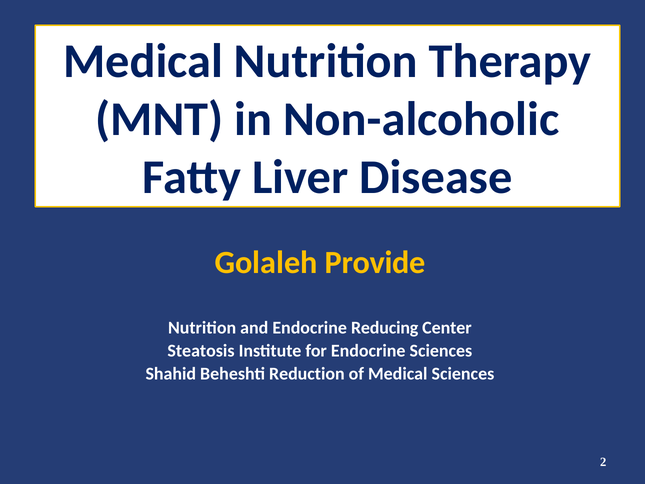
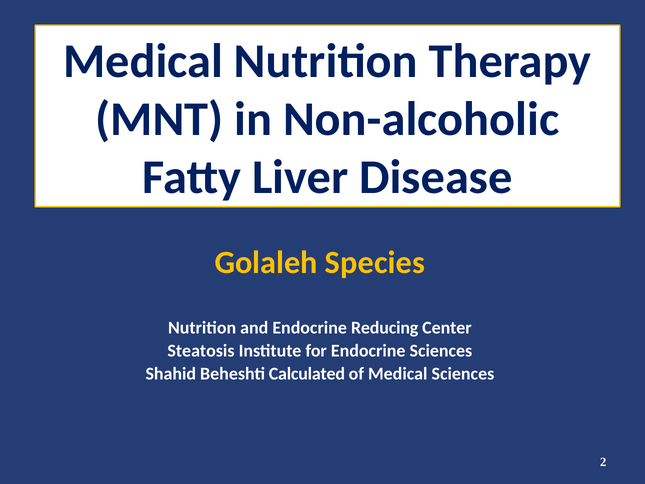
Provide: Provide -> Species
Reduction: Reduction -> Calculated
